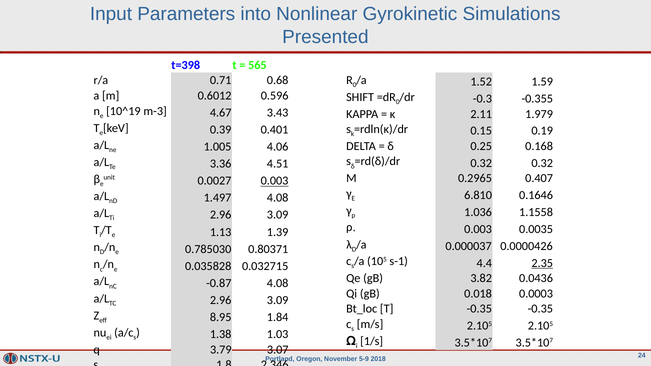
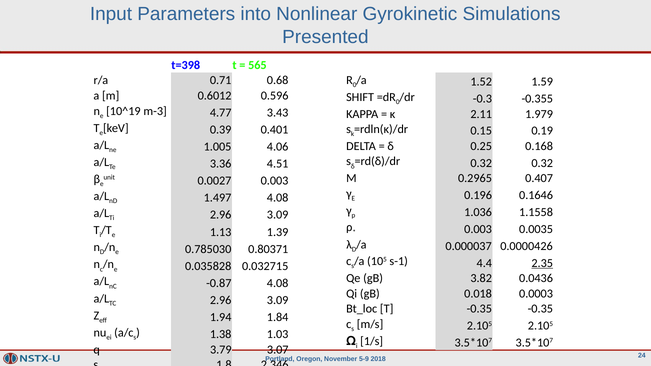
4.67: 4.67 -> 4.77
0.003 at (275, 181) underline: present -> none
6.810: 6.810 -> 0.196
8.95: 8.95 -> 1.94
